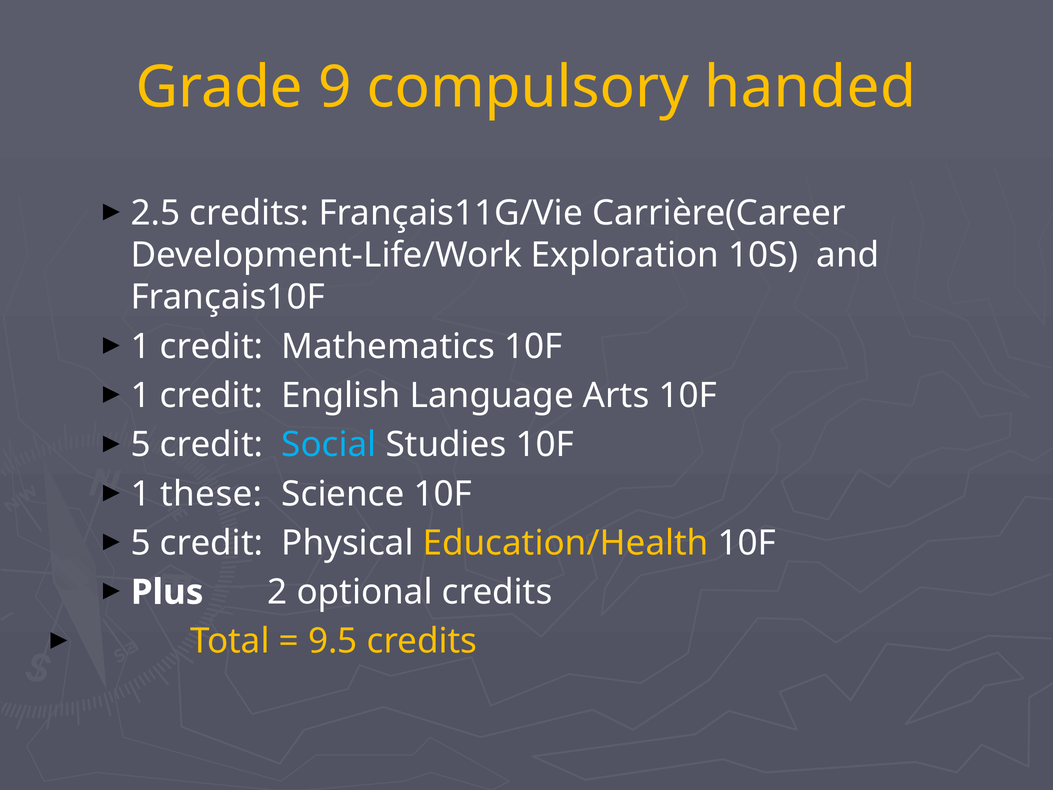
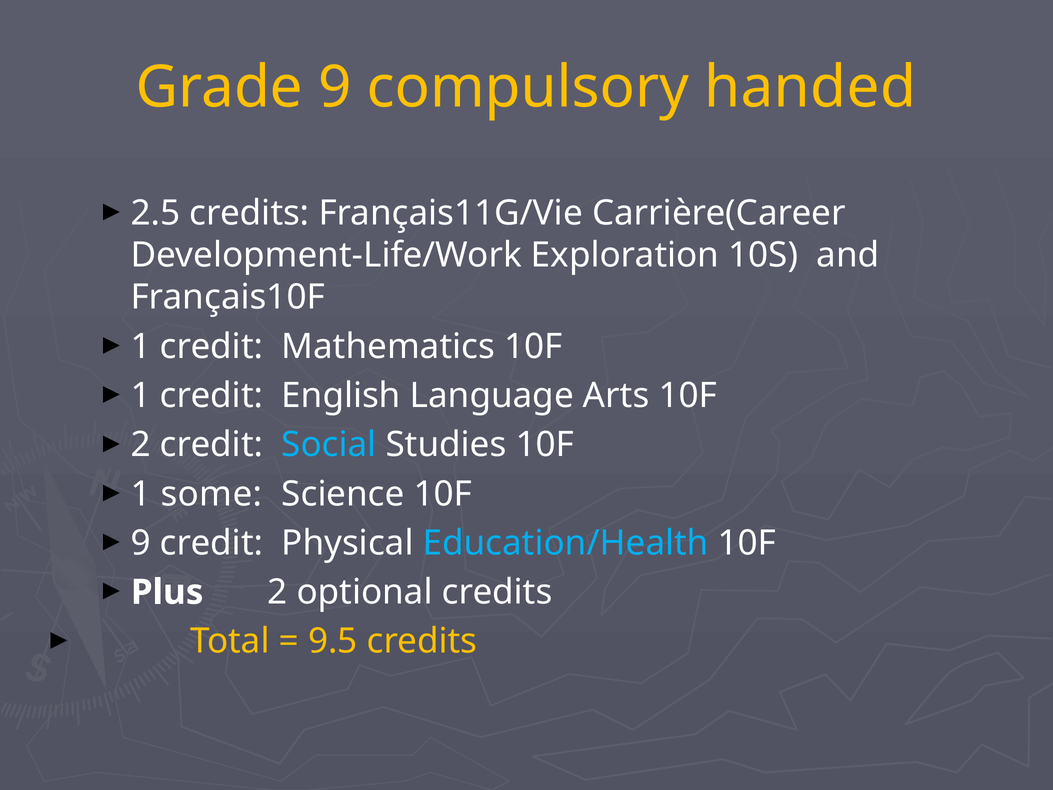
5 at (141, 445): 5 -> 2
these: these -> some
5 at (141, 543): 5 -> 9
Education/Health colour: yellow -> light blue
